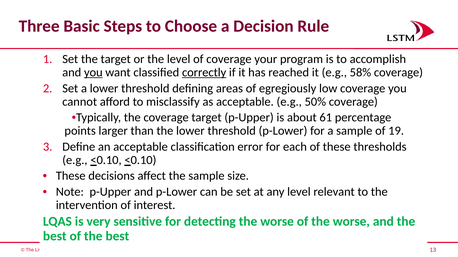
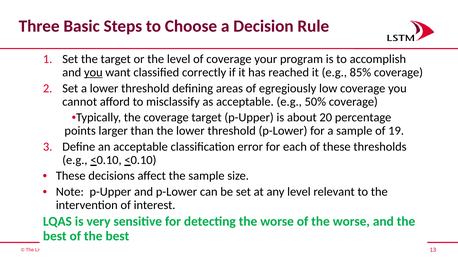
correctly underline: present -> none
58%: 58% -> 85%
61: 61 -> 20
